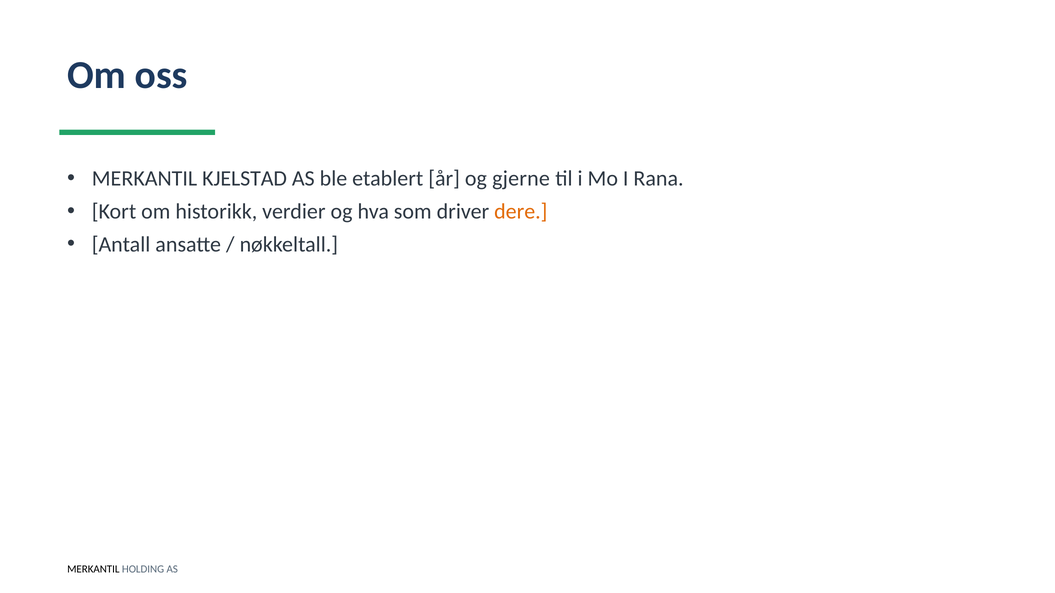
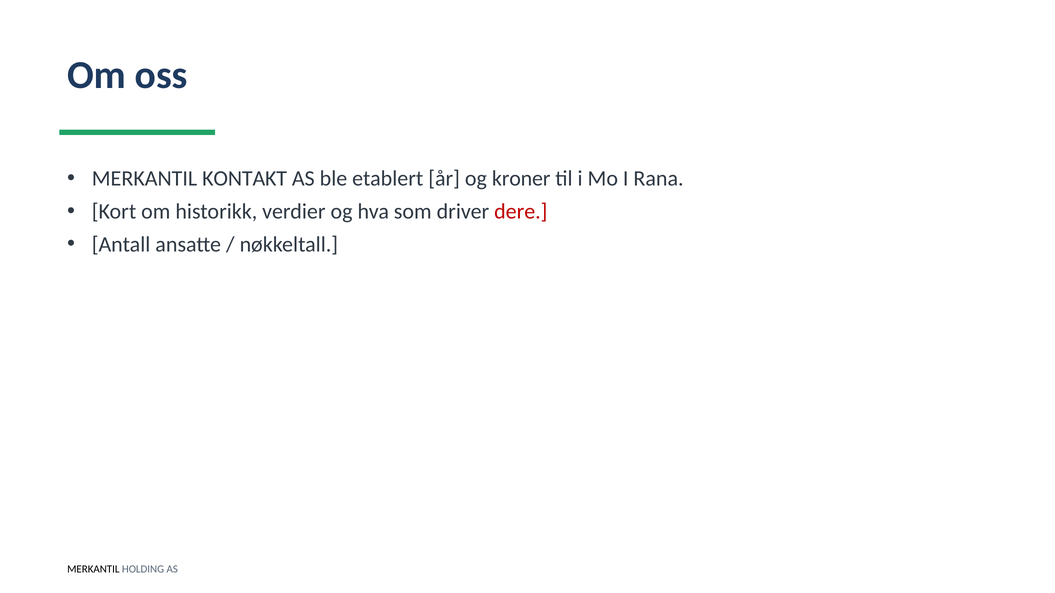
KJELSTAD: KJELSTAD -> KONTAKT
gjerne: gjerne -> kroner
dere colour: orange -> red
